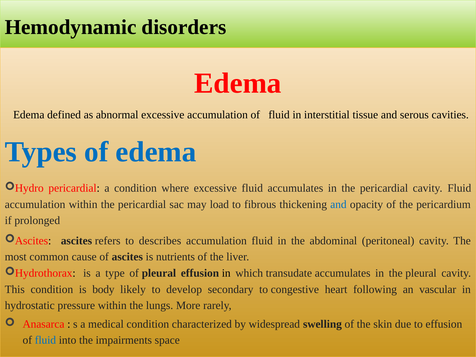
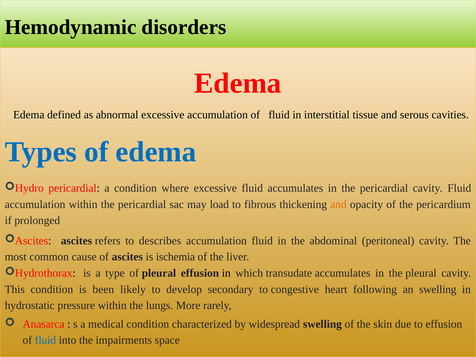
and at (338, 204) colour: blue -> orange
nutrients: nutrients -> ischemia
body: body -> been
an vascular: vascular -> swelling
